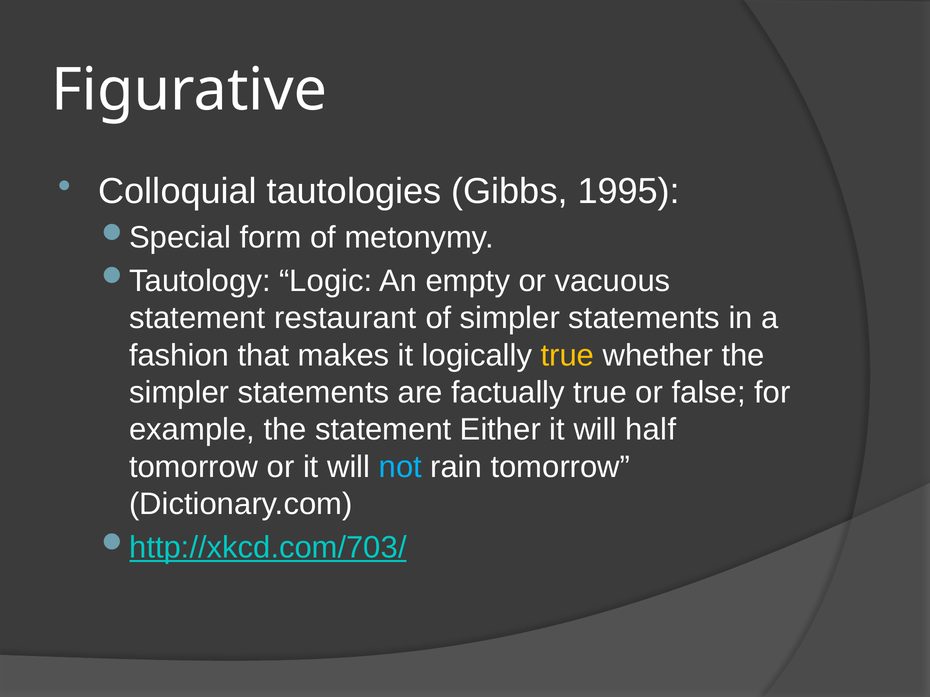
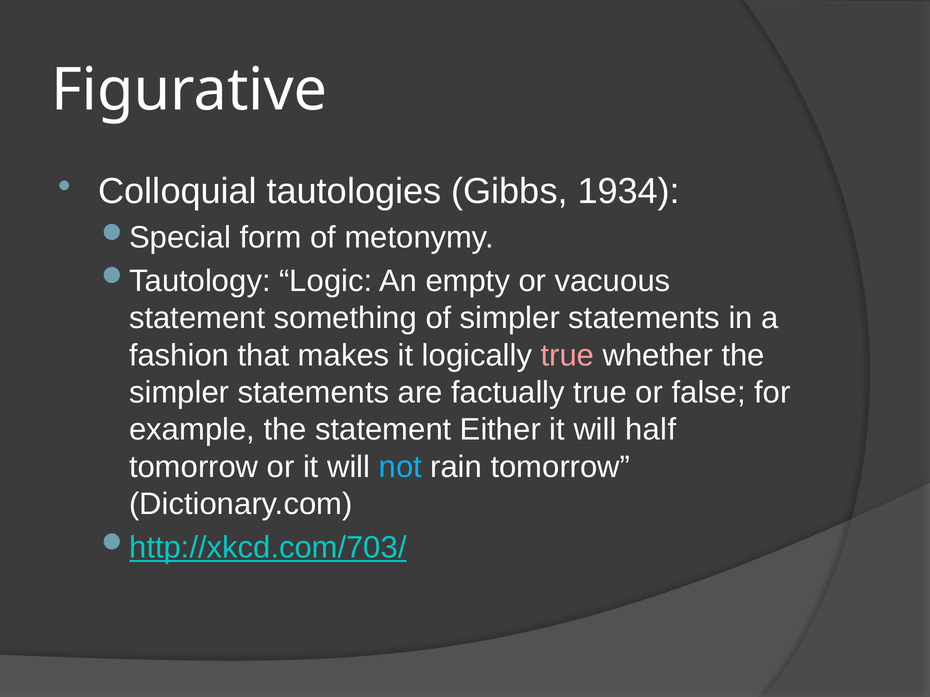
1995: 1995 -> 1934
restaurant: restaurant -> something
true at (568, 356) colour: yellow -> pink
